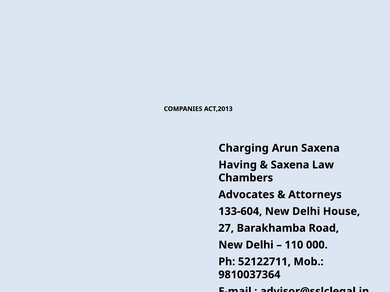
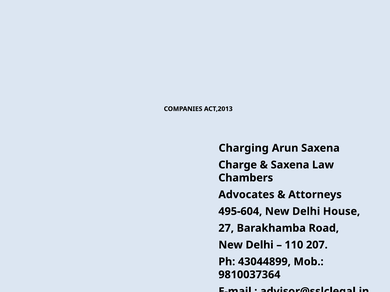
Having: Having -> Charge
133-604: 133-604 -> 495-604
000: 000 -> 207
52122711: 52122711 -> 43044899
